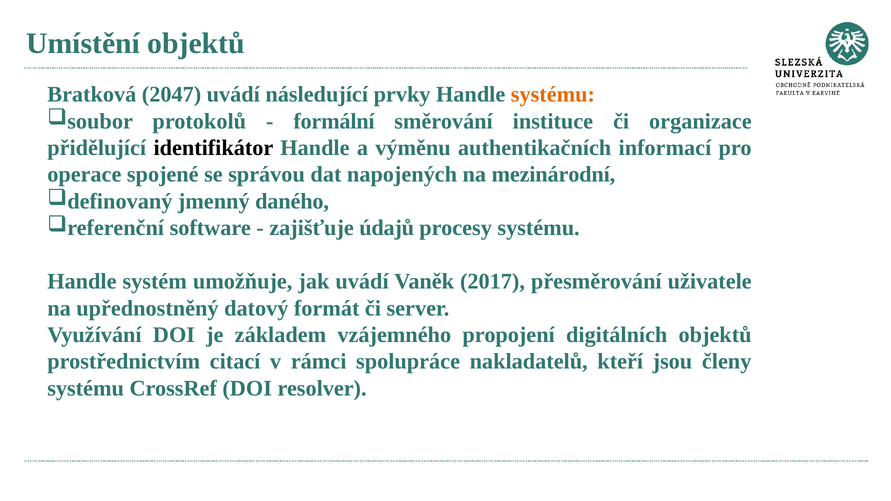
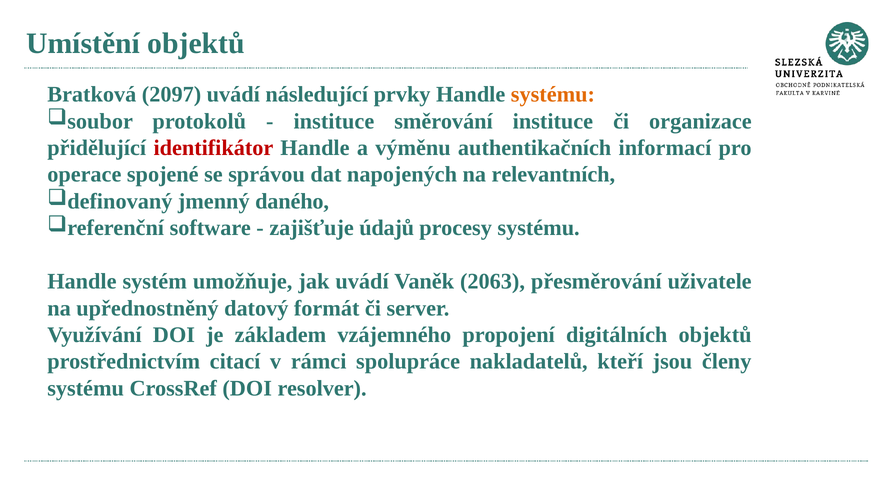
2047: 2047 -> 2097
formální at (334, 121): formální -> instituce
identifikátor colour: black -> red
mezinárodní: mezinárodní -> relevantních
2017: 2017 -> 2063
